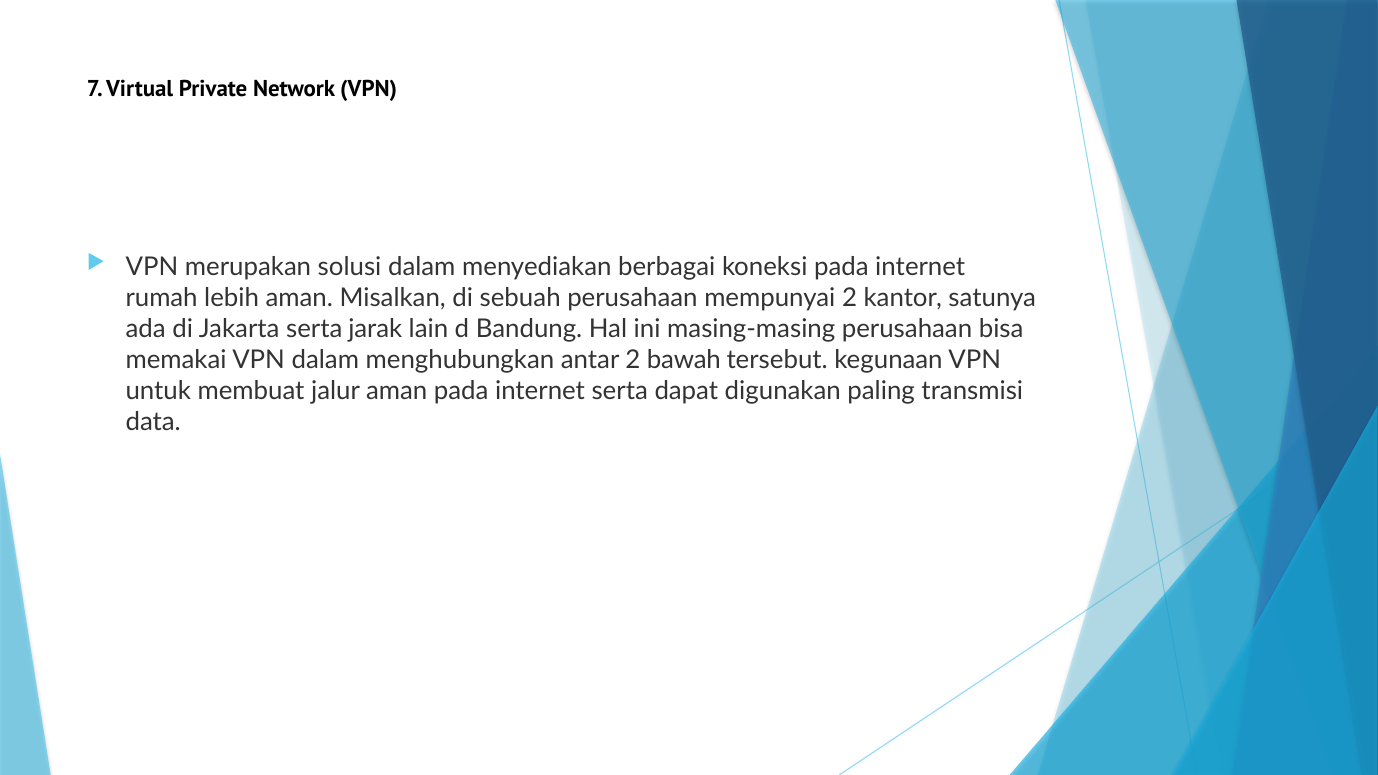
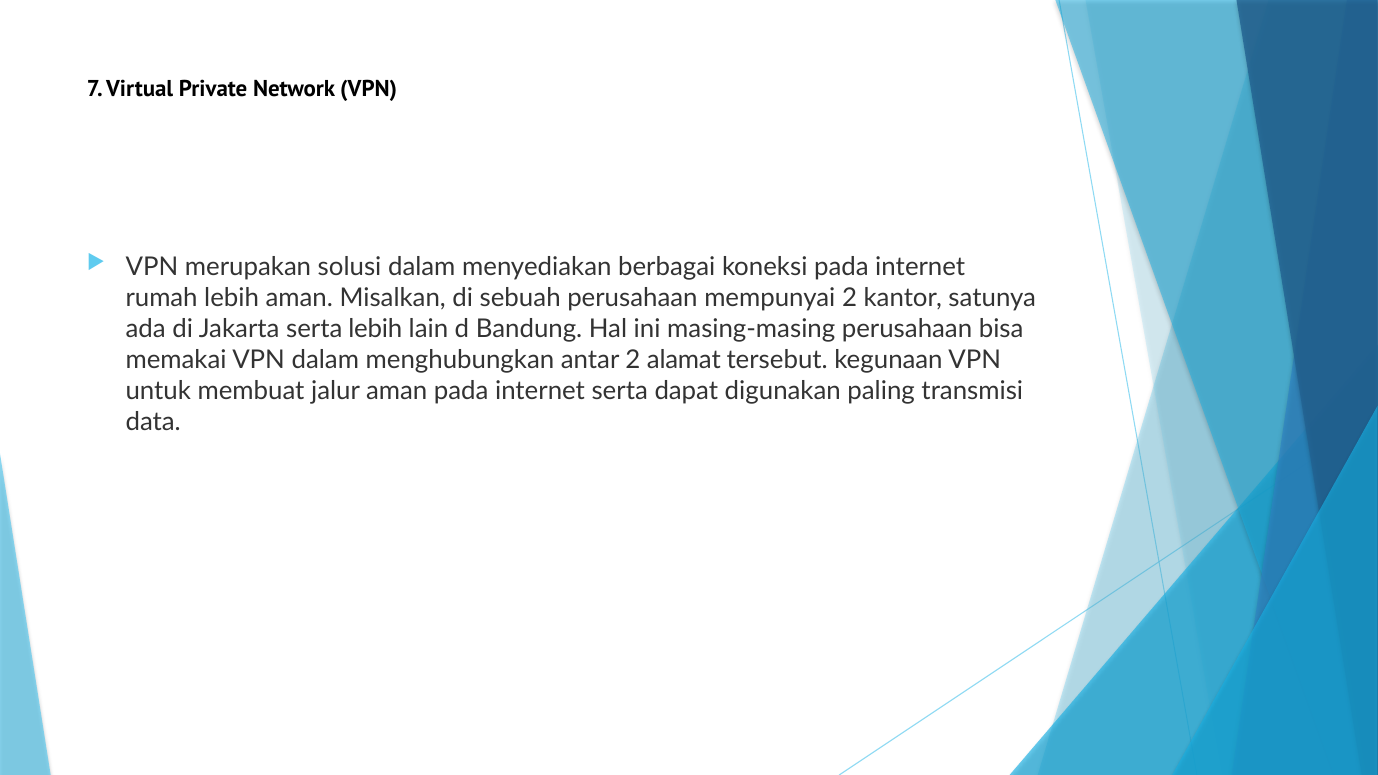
serta jarak: jarak -> lebih
bawah: bawah -> alamat
